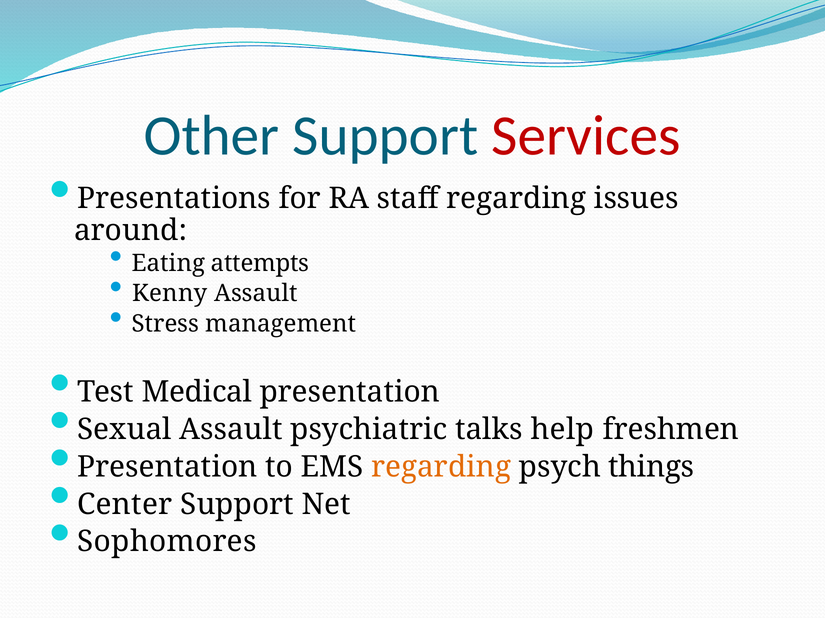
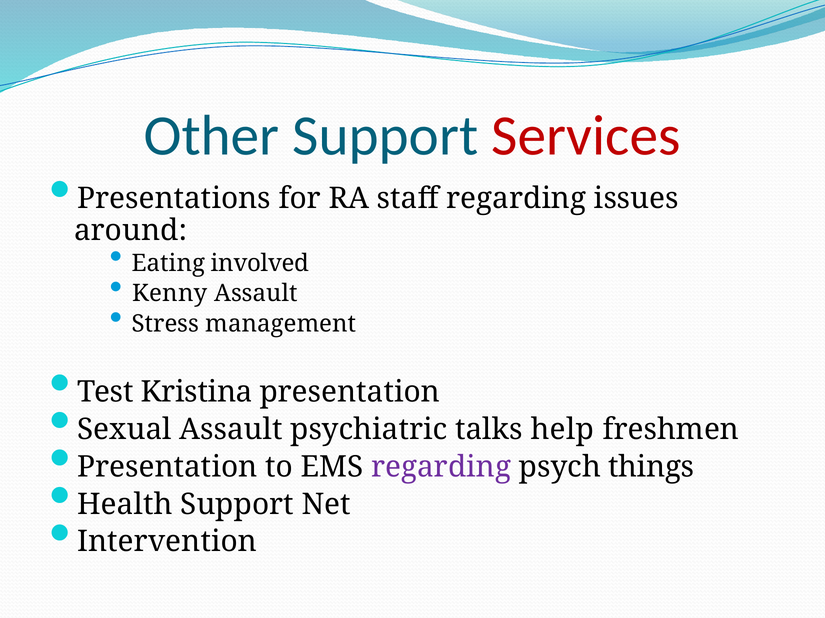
attempts: attempts -> involved
Medical: Medical -> Kristina
regarding at (441, 467) colour: orange -> purple
Center: Center -> Health
Sophomores: Sophomores -> Intervention
